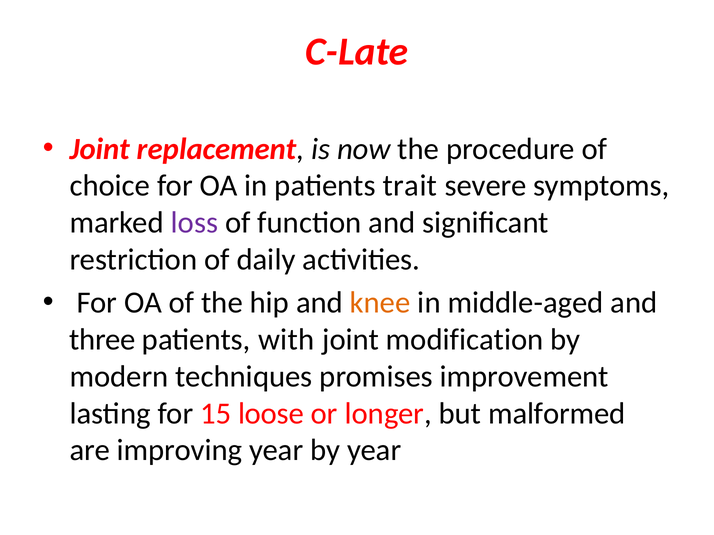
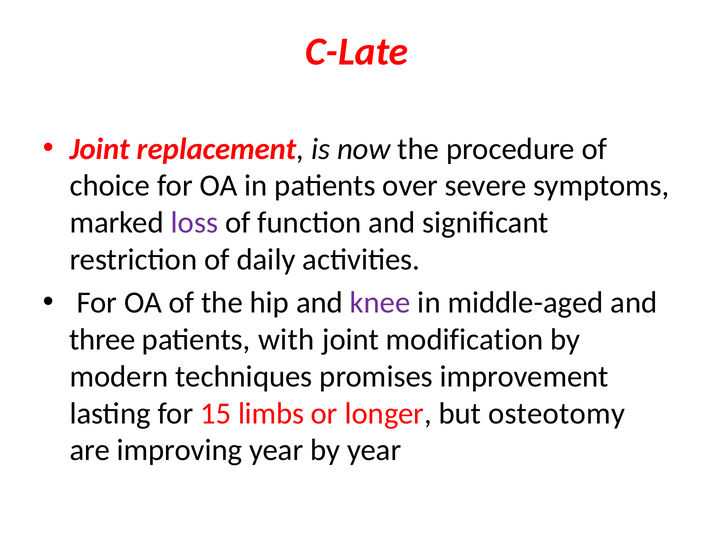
trait: trait -> over
knee colour: orange -> purple
loose: loose -> limbs
malformed: malformed -> osteotomy
